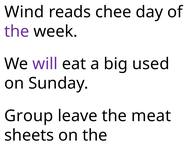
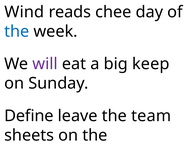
the at (17, 32) colour: purple -> blue
used: used -> keep
Group: Group -> Define
meat: meat -> team
